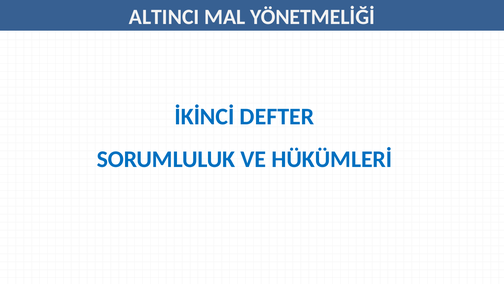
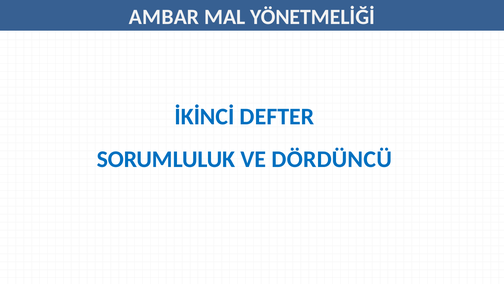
ALTINCI: ALTINCI -> AMBAR
HÜKÜMLERİ: HÜKÜMLERİ -> DÖRDÜNCÜ
